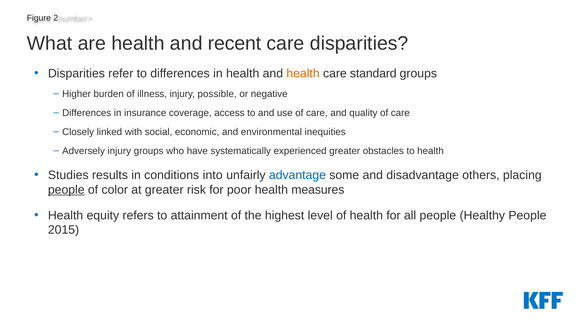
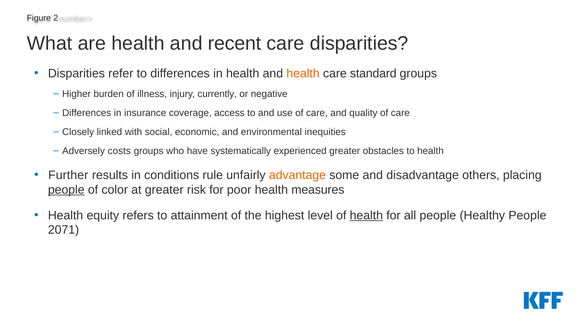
possible: possible -> currently
Adversely injury: injury -> costs
Studies: Studies -> Further
into: into -> rule
advantage colour: blue -> orange
health at (366, 215) underline: none -> present
2015: 2015 -> 2071
